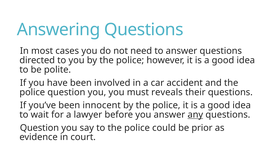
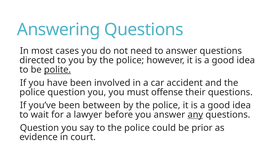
polite underline: none -> present
reveals: reveals -> offense
innocent: innocent -> between
